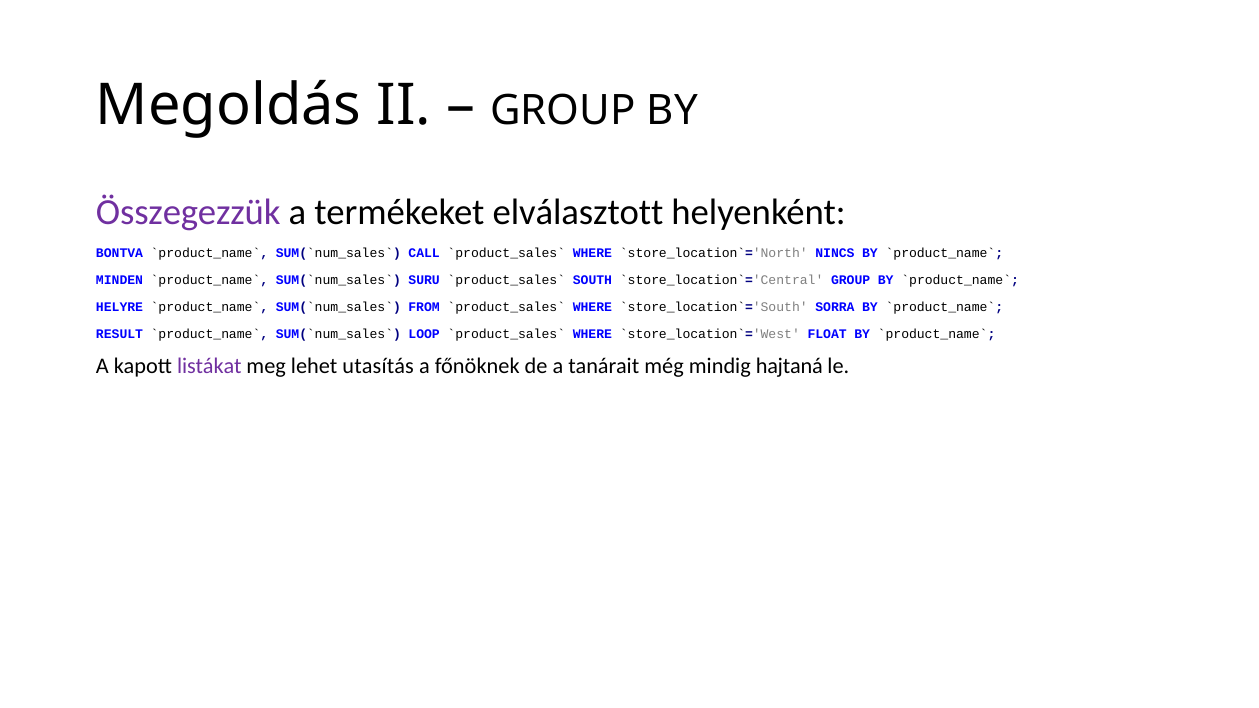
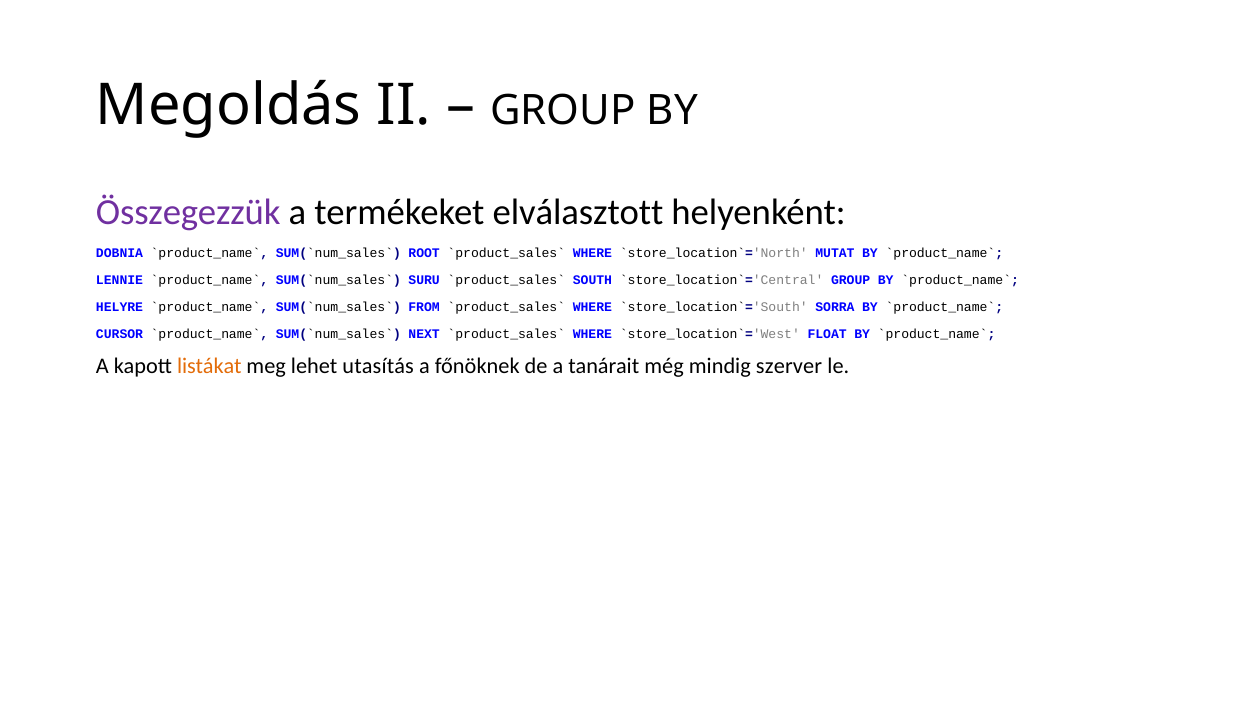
BONTVA: BONTVA -> DOBNIA
CALL: CALL -> ROOT
NINCS: NINCS -> MUTAT
MINDEN: MINDEN -> LENNIE
RESULT: RESULT -> CURSOR
LOOP: LOOP -> NEXT
listákat colour: purple -> orange
hajtaná: hajtaná -> szerver
